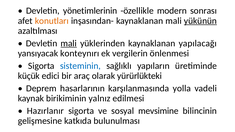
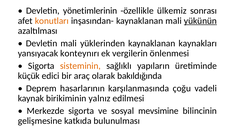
modern: modern -> ülkemiz
mali at (69, 43) underline: present -> none
yapılacağı: yapılacağı -> kaynakları
sisteminin colour: blue -> orange
yürürlükteki: yürürlükteki -> bakıldığında
yolla: yolla -> çoğu
Hazırlanır: Hazırlanır -> Merkezde
